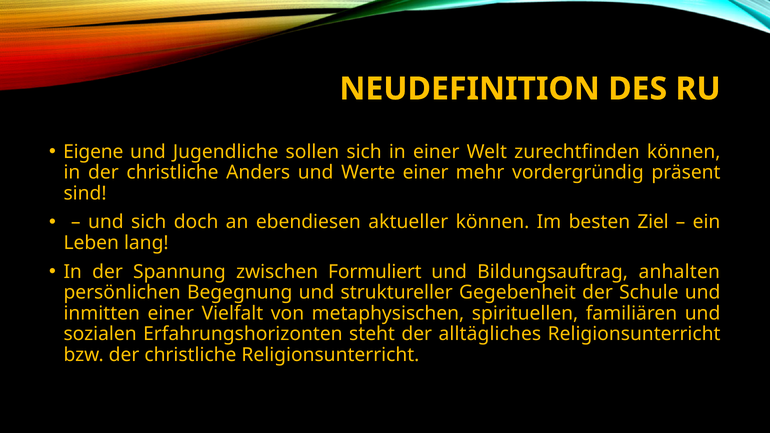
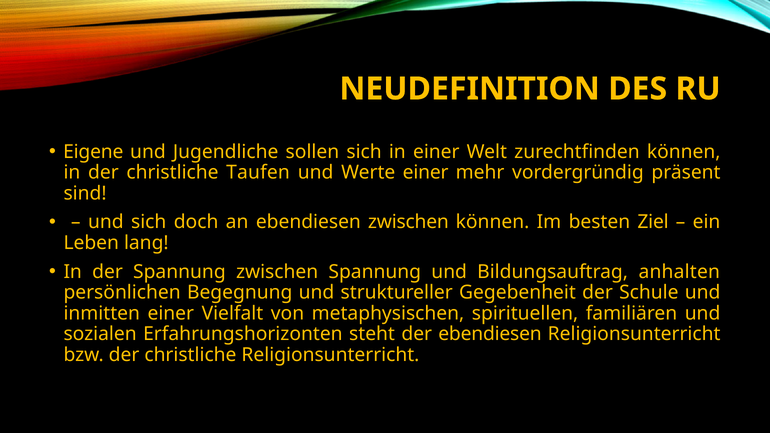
Anders: Anders -> Taufen
ebendiesen aktueller: aktueller -> zwischen
zwischen Formuliert: Formuliert -> Spannung
der alltägliches: alltägliches -> ebendiesen
